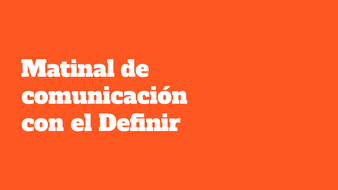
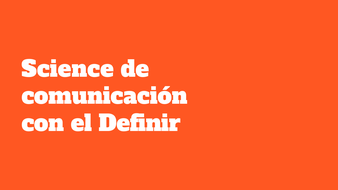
Matinal: Matinal -> Science
